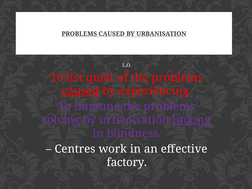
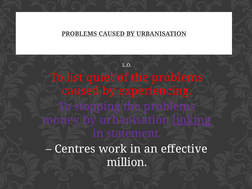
caused at (81, 91) underline: present -> none
immune: immune -> stopping
solving: solving -> money
blindness: blindness -> statement
factory: factory -> million
